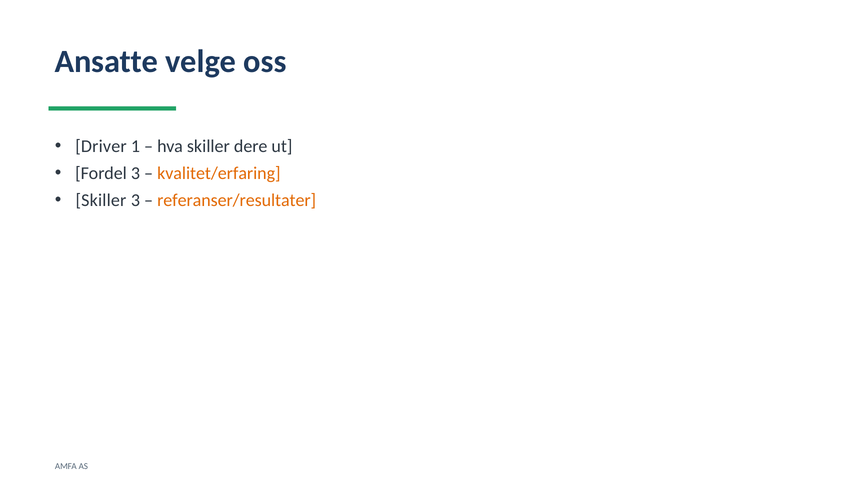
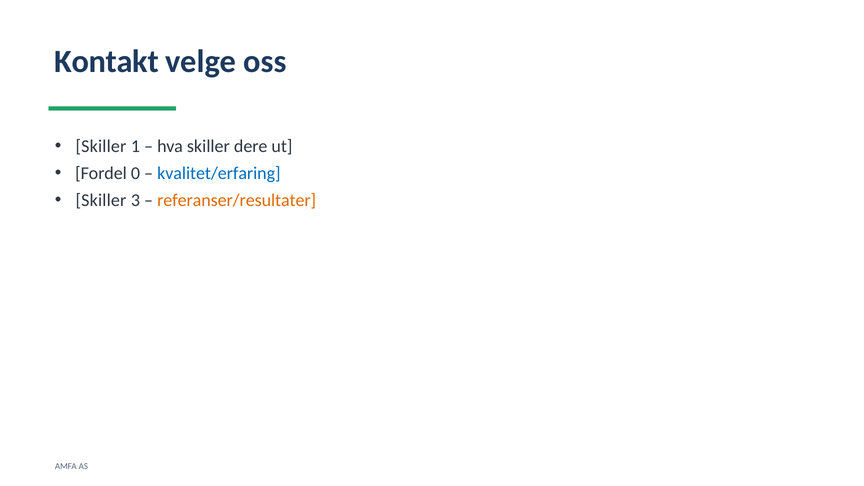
Ansatte: Ansatte -> Kontakt
Driver at (101, 146): Driver -> Skiller
Fordel 3: 3 -> 0
kvalitet/erfaring colour: orange -> blue
